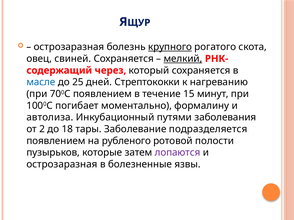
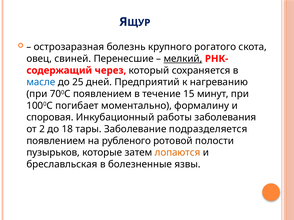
крупного underline: present -> none
свиней Сохраняется: Сохраняется -> Перенесшие
Стрептококки: Стрептококки -> Предприятий
автолиза: автолиза -> споровая
путями: путями -> работы
лопаются colour: purple -> orange
острозаразная at (62, 165): острозаразная -> бреславльская
